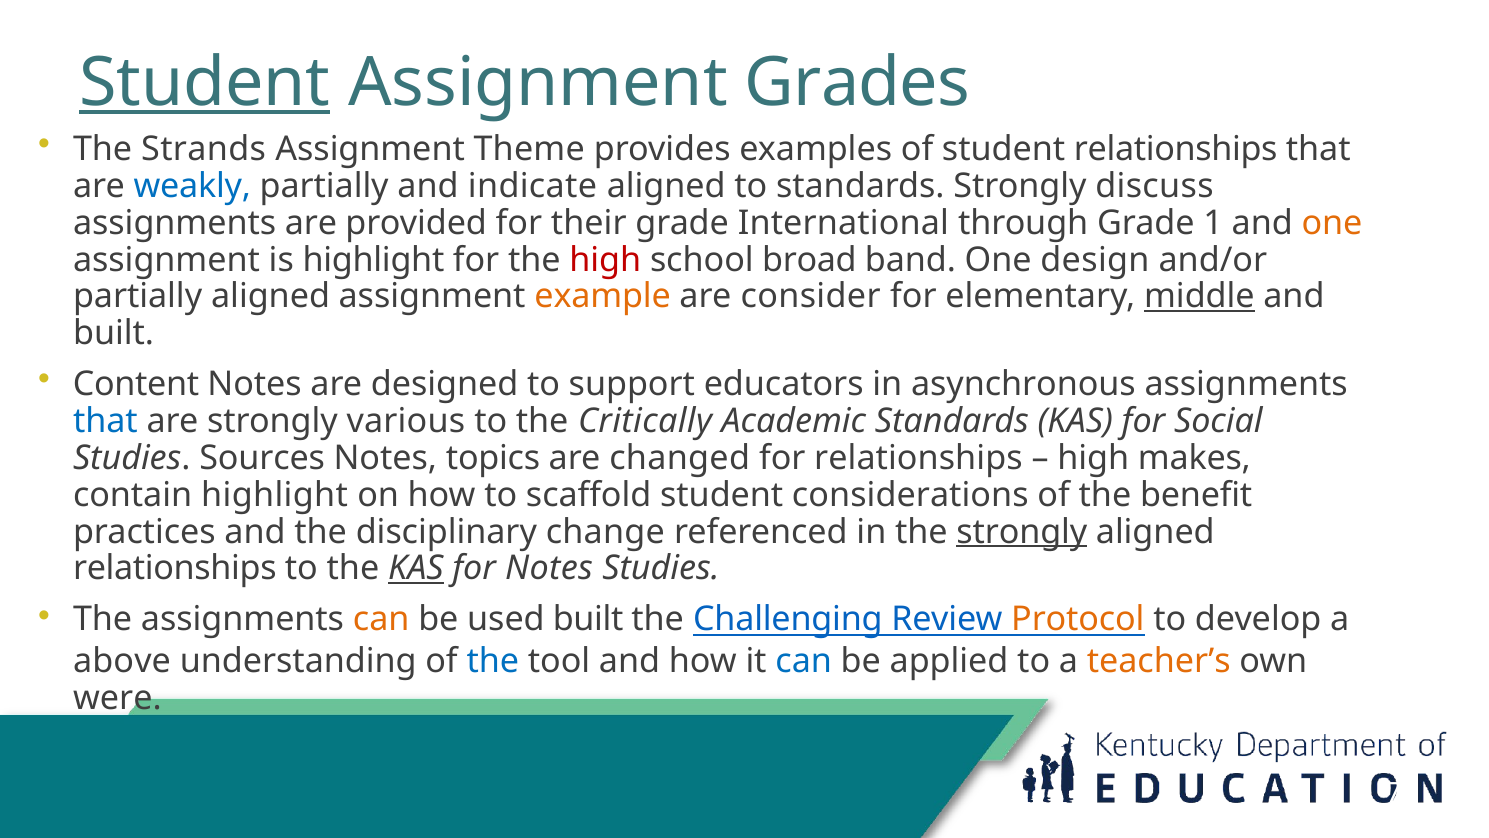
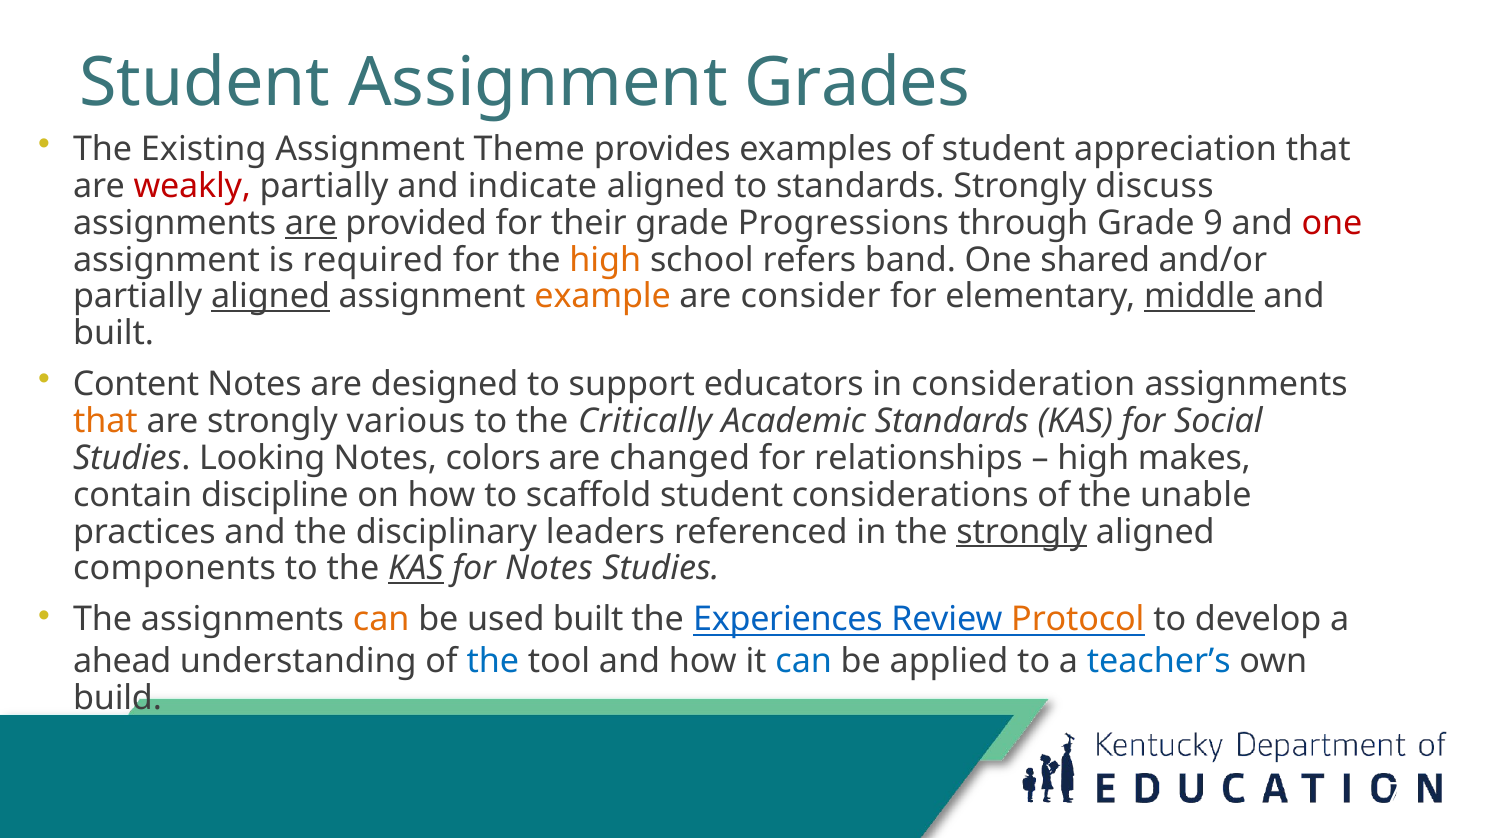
Student at (205, 83) underline: present -> none
Strands: Strands -> Existing
student relationships: relationships -> appreciation
weakly colour: blue -> red
are at (311, 223) underline: none -> present
International: International -> Progressions
1: 1 -> 9
one at (1332, 223) colour: orange -> red
is highlight: highlight -> required
high at (605, 260) colour: red -> orange
broad: broad -> refers
design: design -> shared
aligned at (271, 296) underline: none -> present
asynchronous: asynchronous -> consideration
that at (105, 421) colour: blue -> orange
Sources: Sources -> Looking
topics: topics -> colors
contain highlight: highlight -> discipline
benefit: benefit -> unable
change: change -> leaders
relationships at (175, 568): relationships -> components
Challenging: Challenging -> Experiences
above: above -> ahead
teacher’s colour: orange -> blue
were: were -> build
